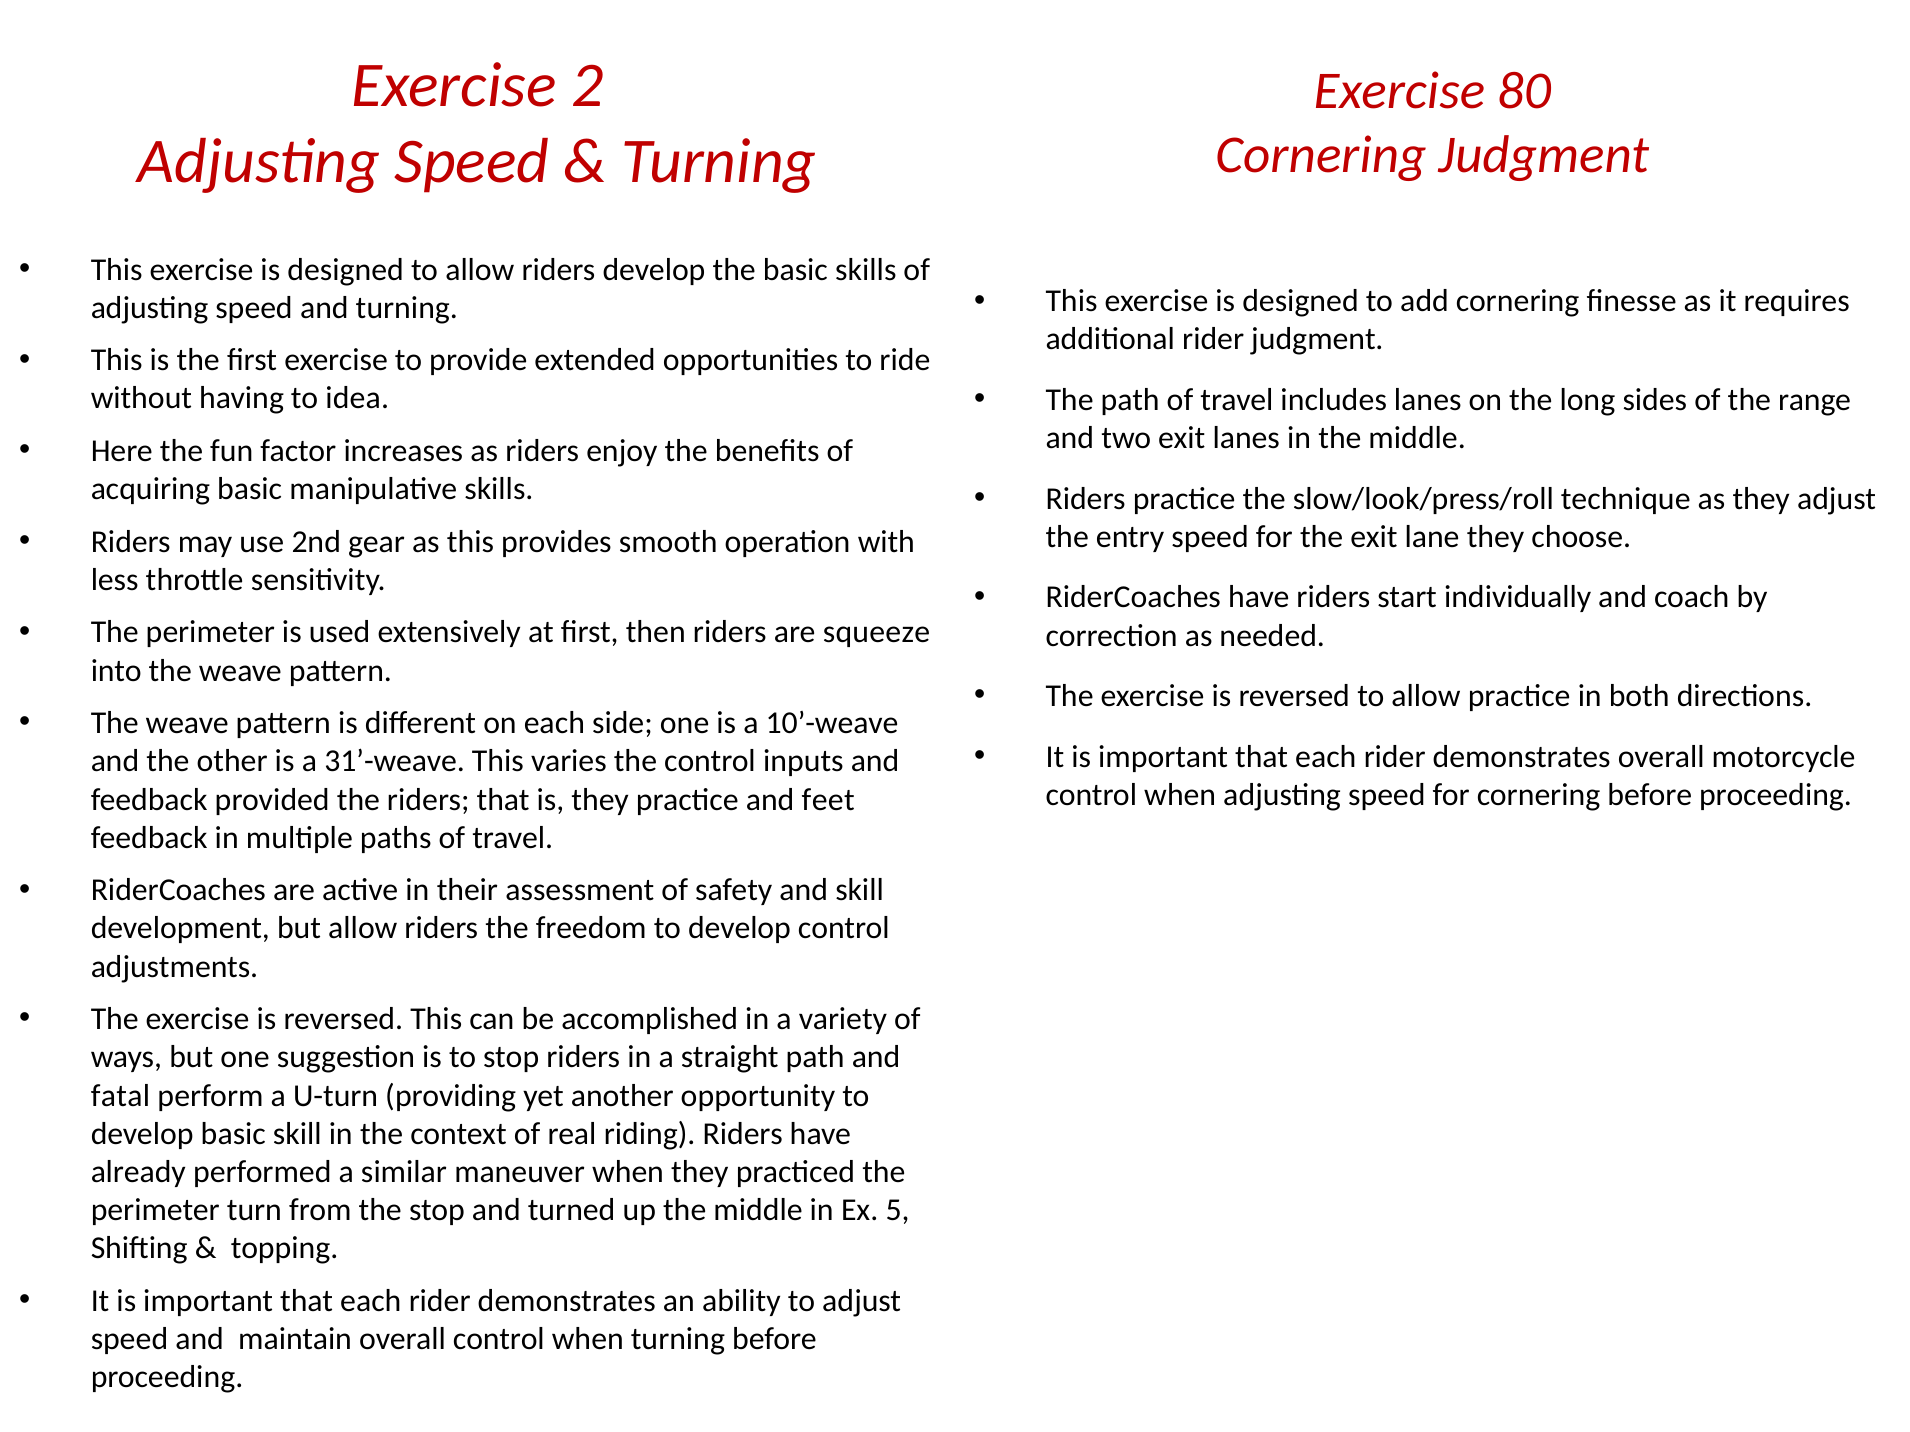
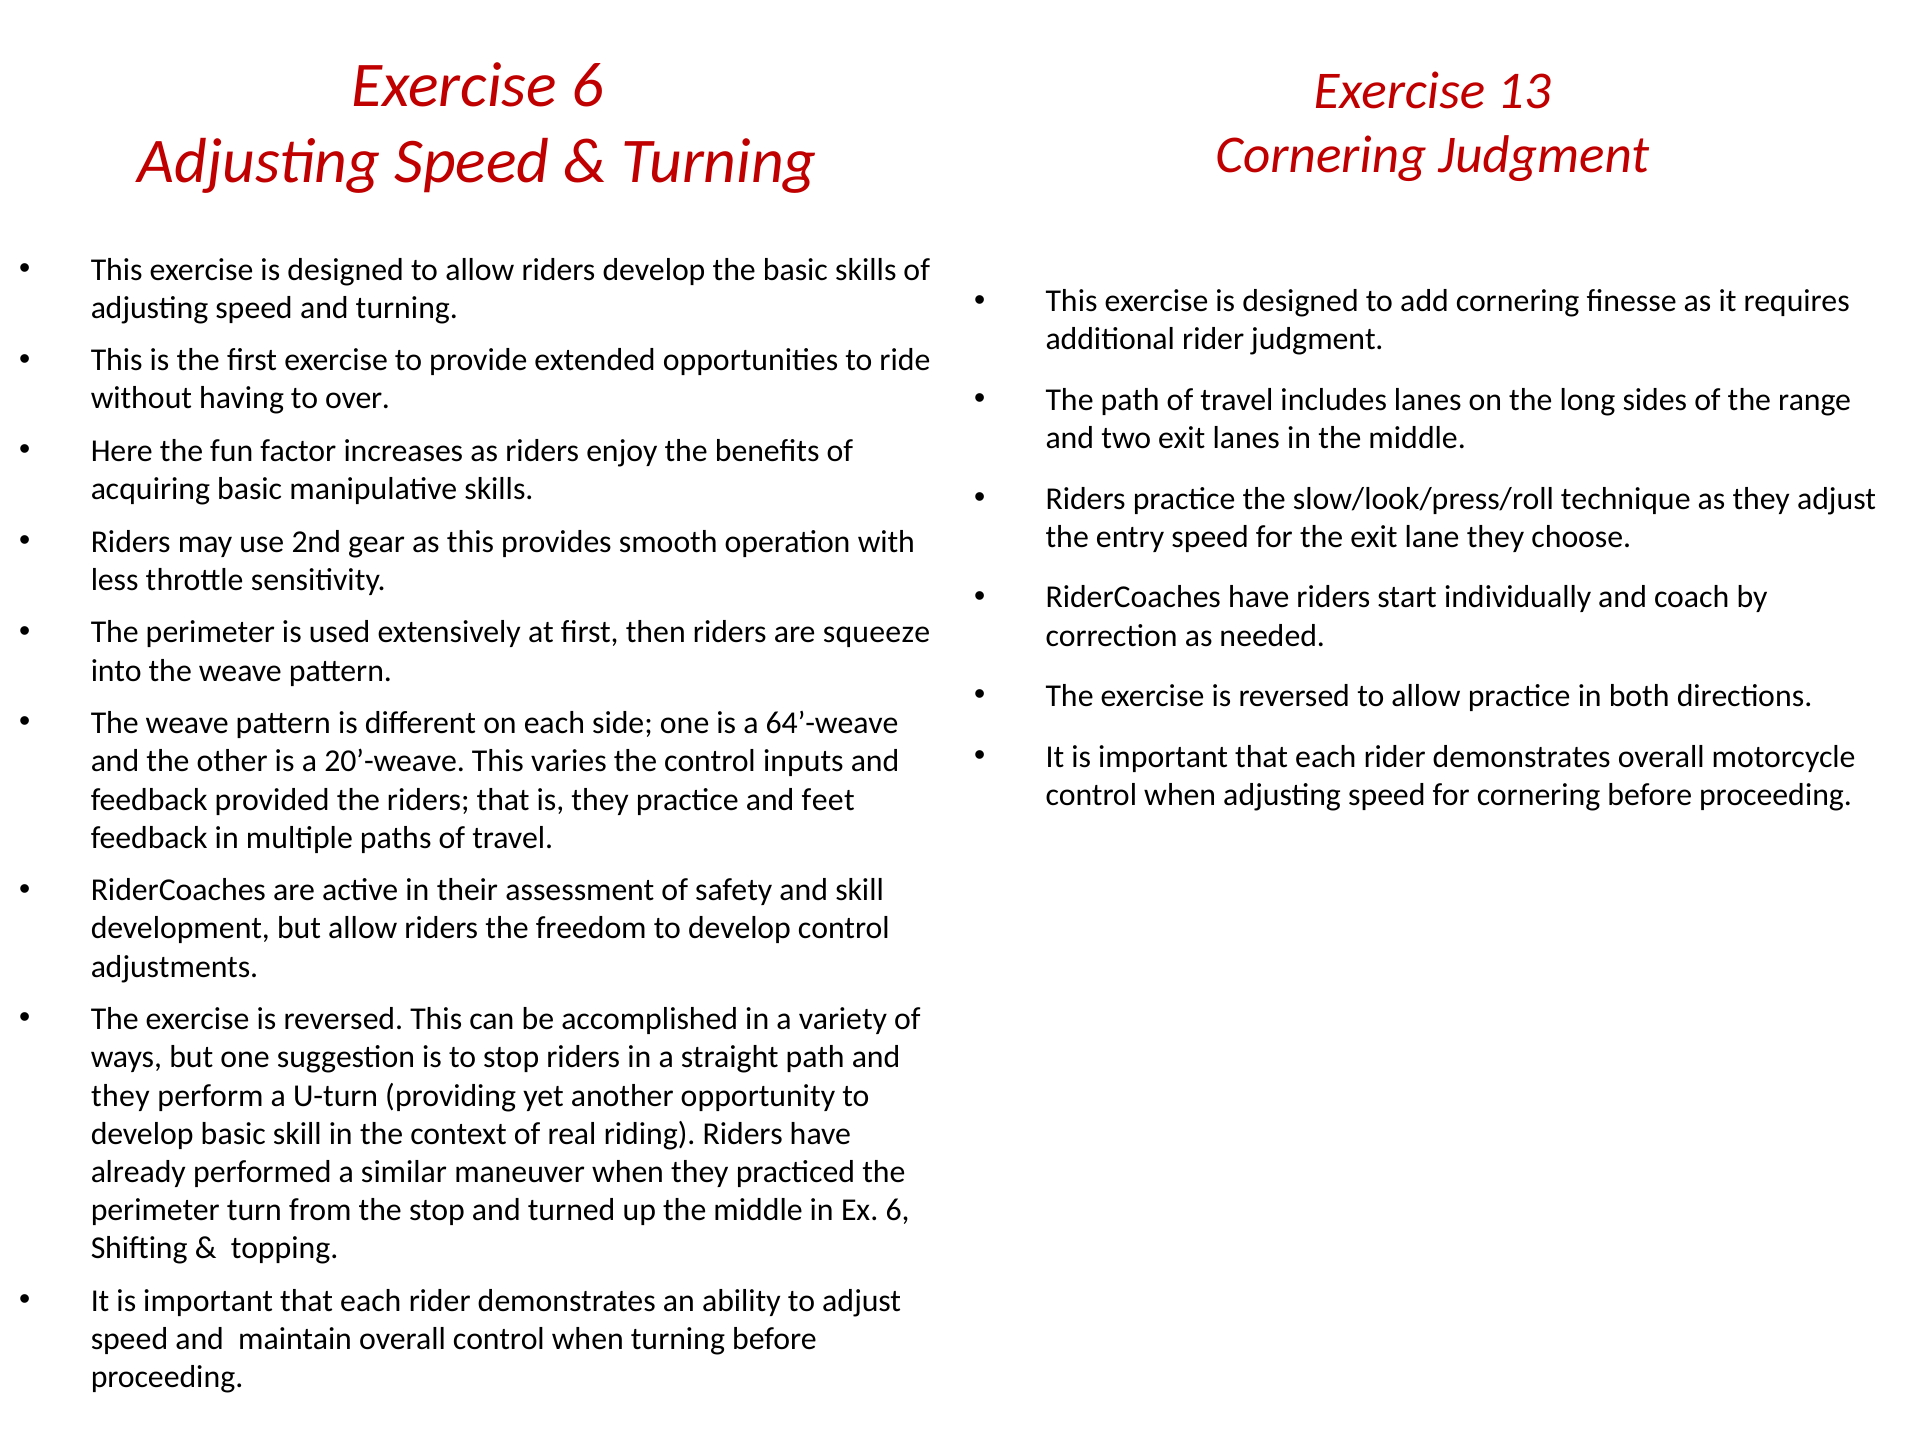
Exercise 2: 2 -> 6
80: 80 -> 13
idea: idea -> over
10’-weave: 10’-weave -> 64’-weave
31’-weave: 31’-weave -> 20’-weave
fatal at (120, 1096): fatal -> they
Ex 5: 5 -> 6
